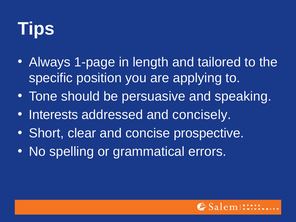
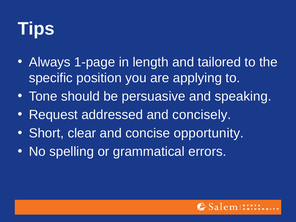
Interests: Interests -> Request
prospective: prospective -> opportunity
